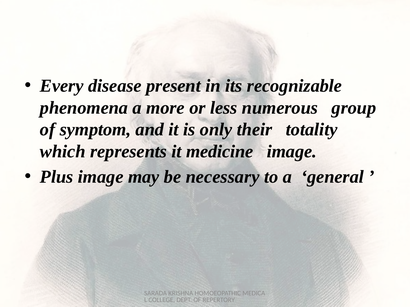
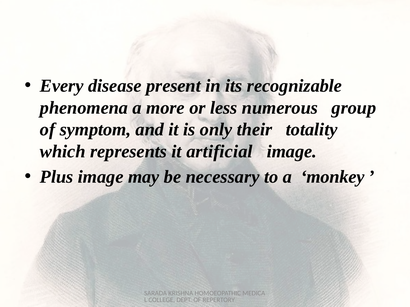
medicine: medicine -> artificial
general: general -> monkey
